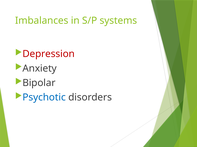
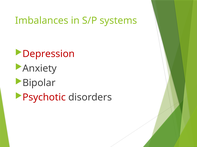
Psychotic colour: blue -> red
